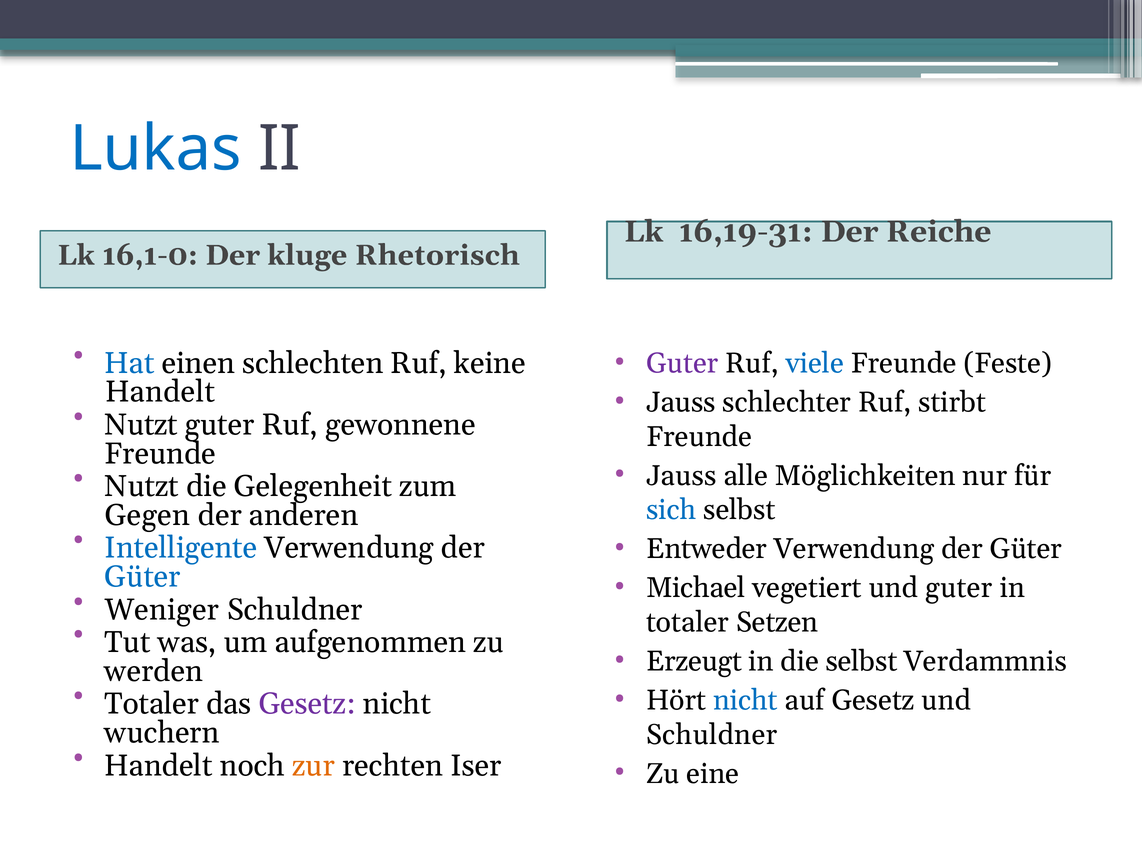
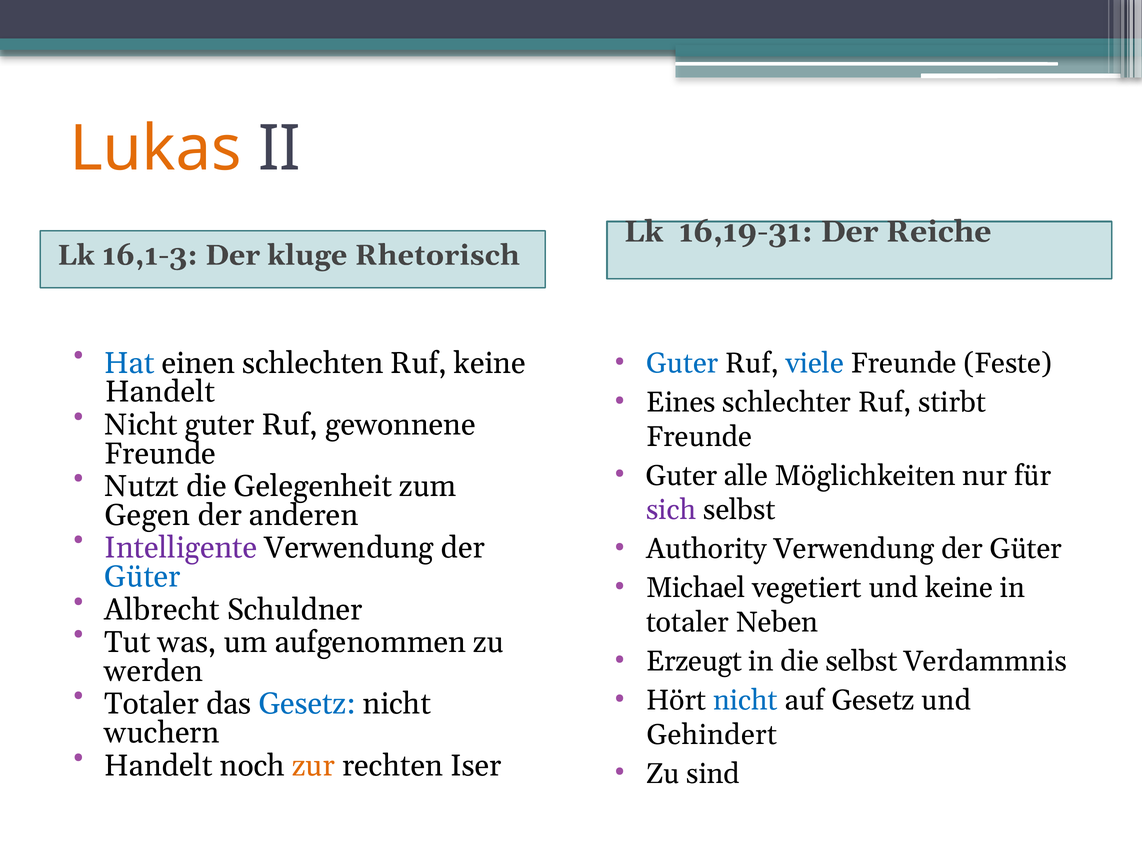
Lukas colour: blue -> orange
16,1-0: 16,1-0 -> 16,1-3
Guter at (682, 363) colour: purple -> blue
Jauss at (681, 402): Jauss -> Eines
Nutzt at (141, 424): Nutzt -> Nicht
Jauss at (681, 475): Jauss -> Guter
sich colour: blue -> purple
Intelligente colour: blue -> purple
Entweder: Entweder -> Authority
und guter: guter -> keine
Weniger: Weniger -> Albrecht
Setzen: Setzen -> Neben
Gesetz at (307, 704) colour: purple -> blue
Schuldner at (712, 734): Schuldner -> Gehindert
eine: eine -> sind
